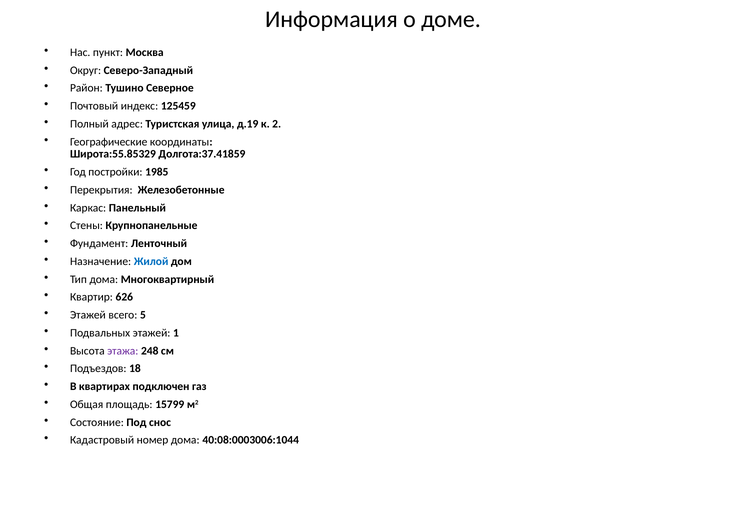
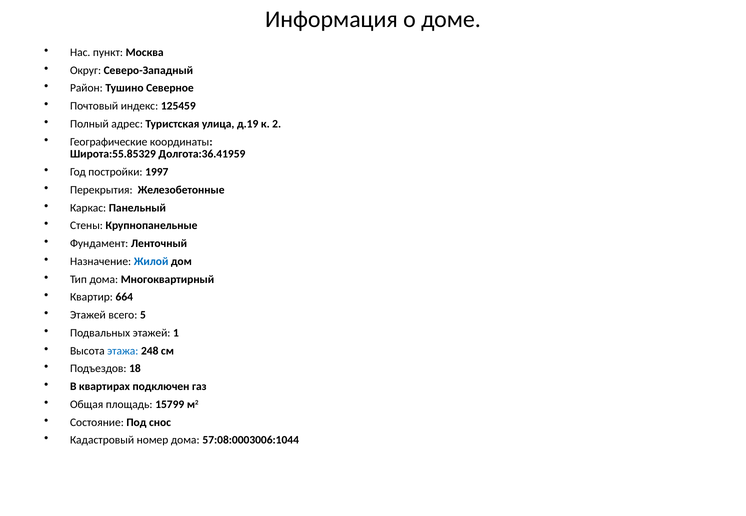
Долгота:37.41859: Долгота:37.41859 -> Долгота:36.41959
1985: 1985 -> 1997
626: 626 -> 664
этажа colour: purple -> blue
40:08:0003006:1044: 40:08:0003006:1044 -> 57:08:0003006:1044
